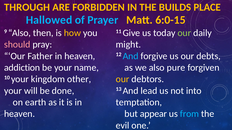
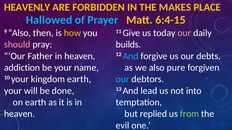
THROUGH: THROUGH -> HEAVENLY
BUILDS: BUILDS -> MAKES
6:0-15: 6:0-15 -> 6:4-15
our at (184, 33) colour: light green -> pink
might: might -> builds
our at (123, 79) colour: yellow -> light blue
kingdom other: other -> earth
appear: appear -> replied
from colour: light blue -> light green
